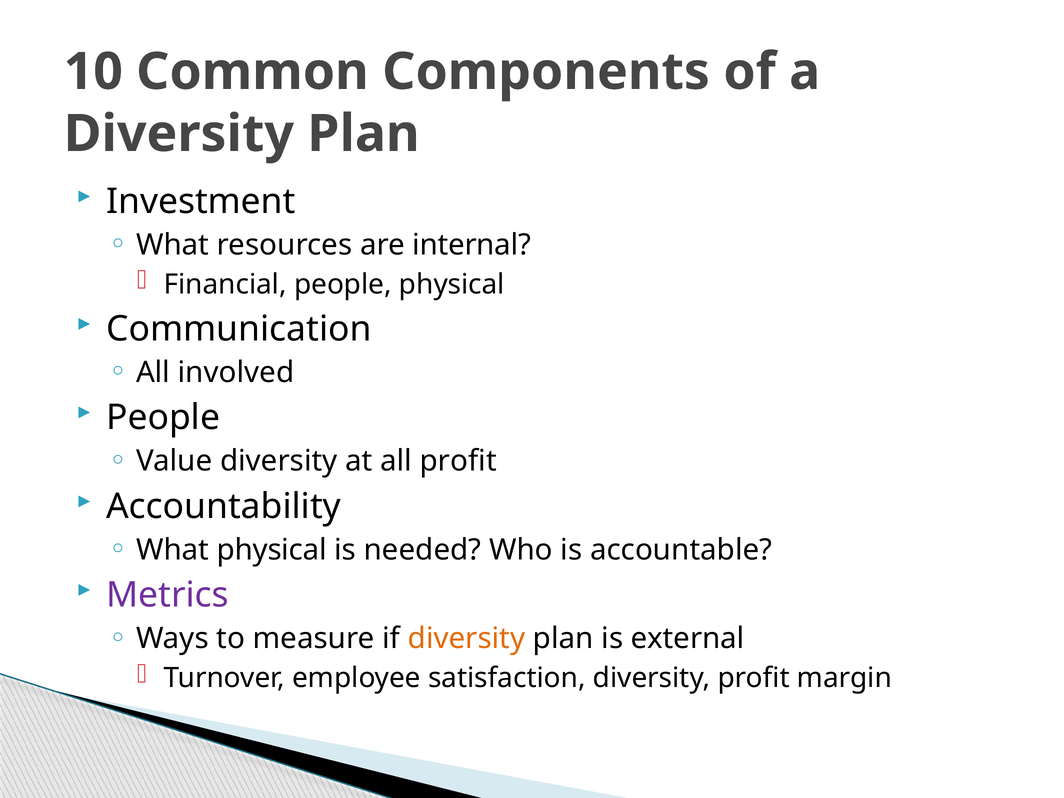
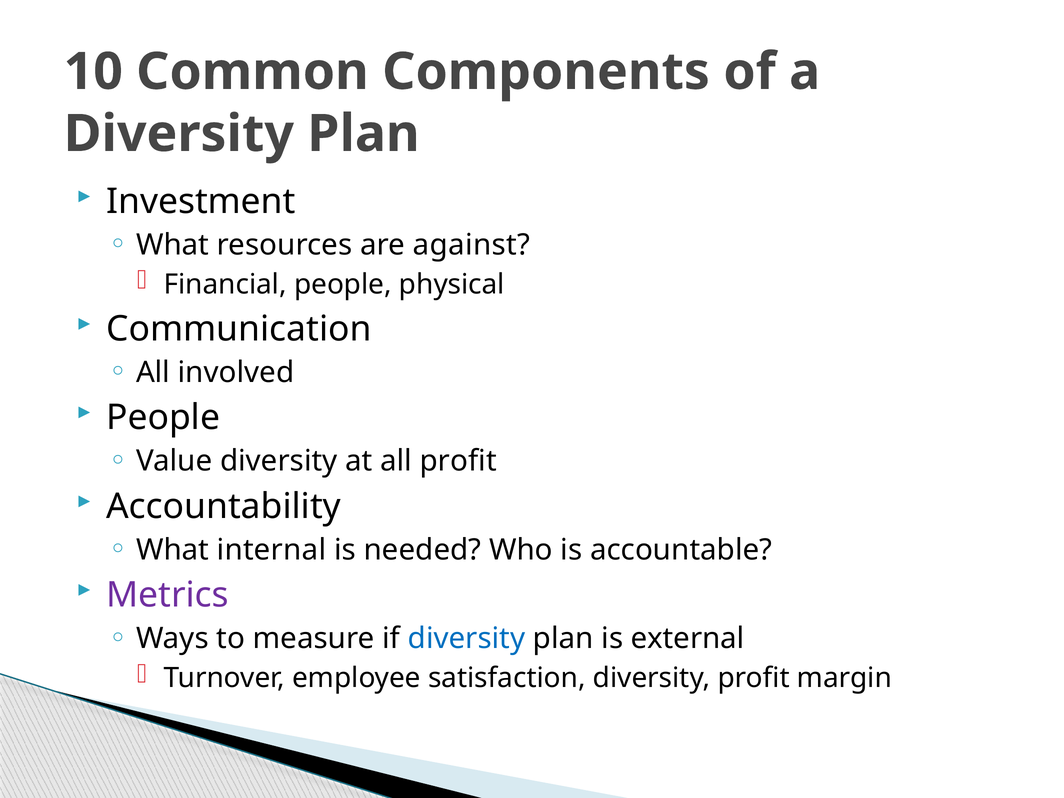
internal: internal -> against
What physical: physical -> internal
diversity at (466, 638) colour: orange -> blue
